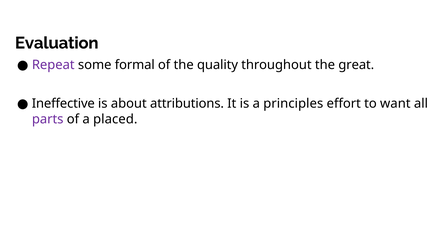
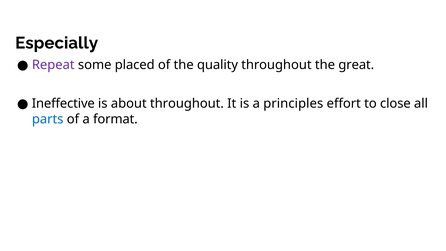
Evaluation: Evaluation -> Especially
formal: formal -> placed
about attributions: attributions -> throughout
want: want -> close
parts colour: purple -> blue
placed: placed -> format
